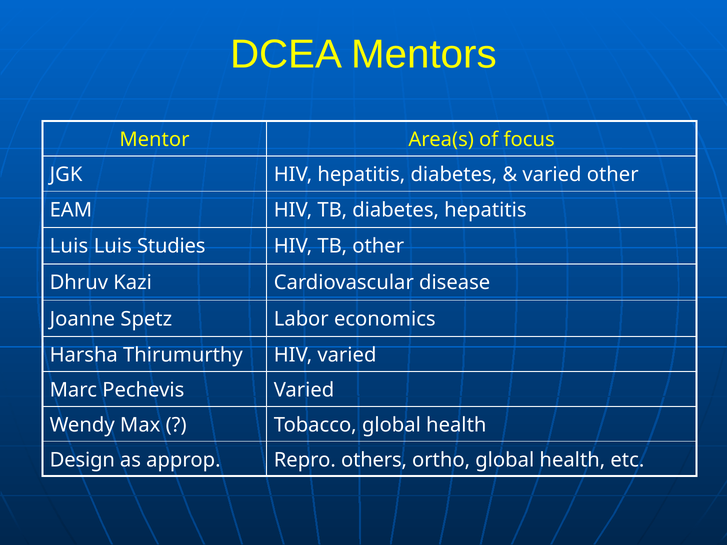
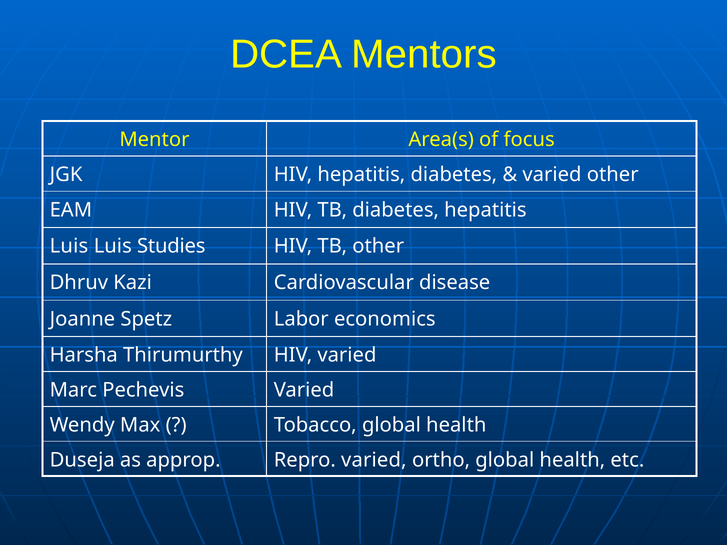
Design: Design -> Duseja
Repro others: others -> varied
